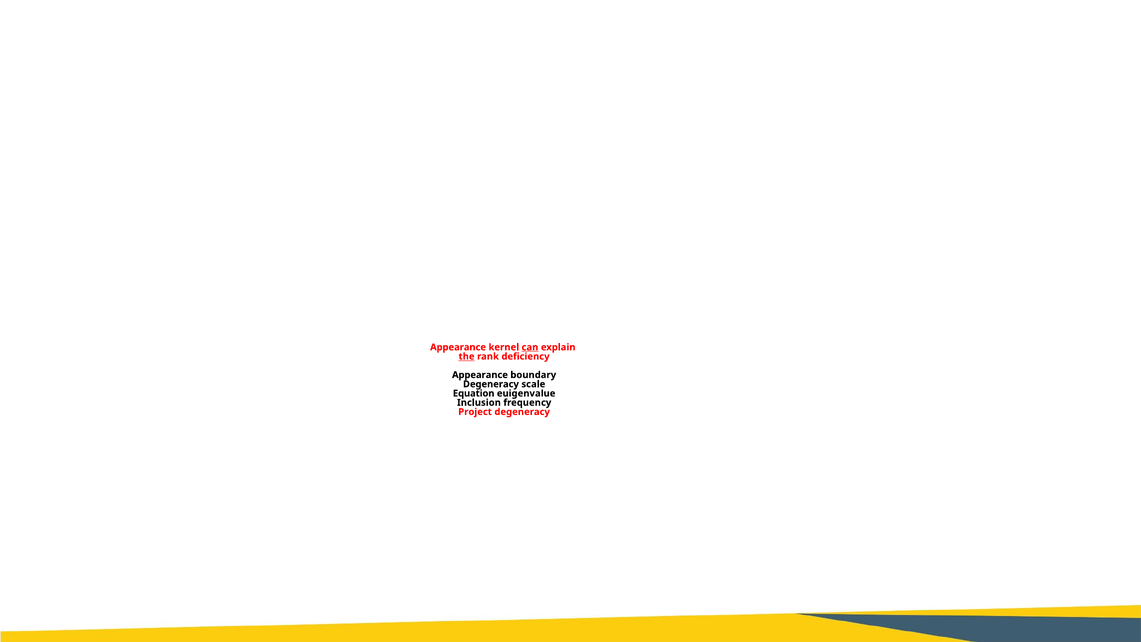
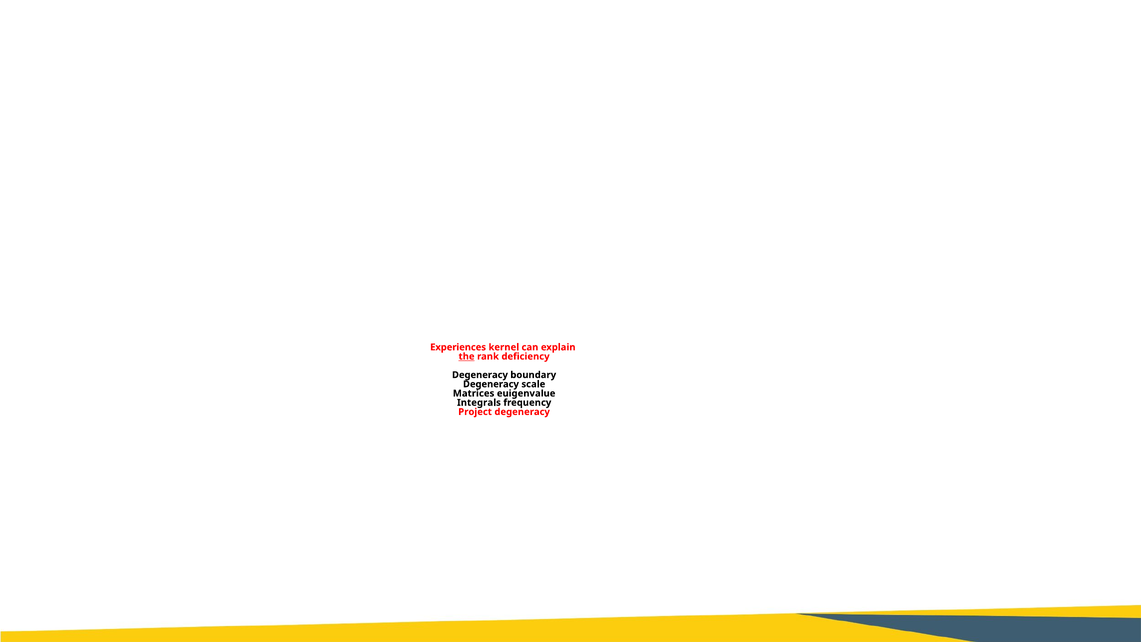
Appearance at (458, 347): Appearance -> Experiences
can underline: present -> none
Appearance at (480, 375): Appearance -> Degeneracy
Equation: Equation -> Matrices
Inclusion: Inclusion -> Integrals
